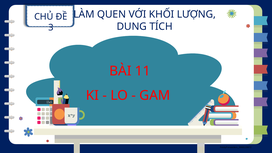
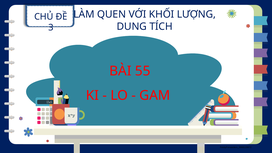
11: 11 -> 55
